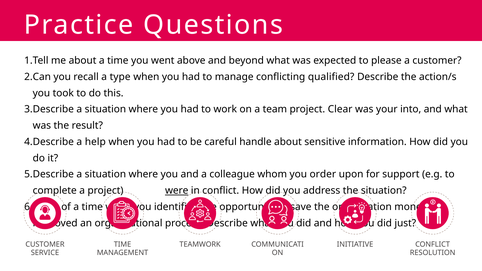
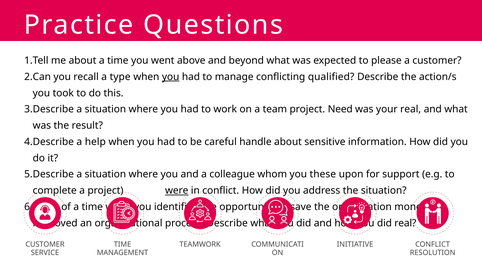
you at (171, 77) underline: none -> present
Clear: Clear -> Need
your into: into -> real
order: order -> these
did just: just -> real
